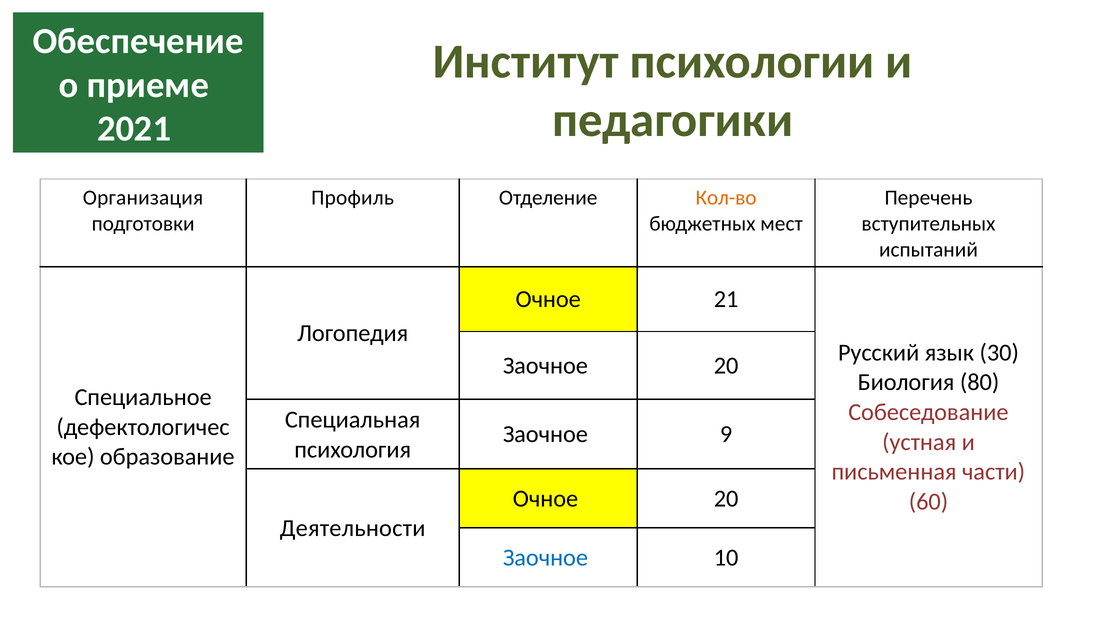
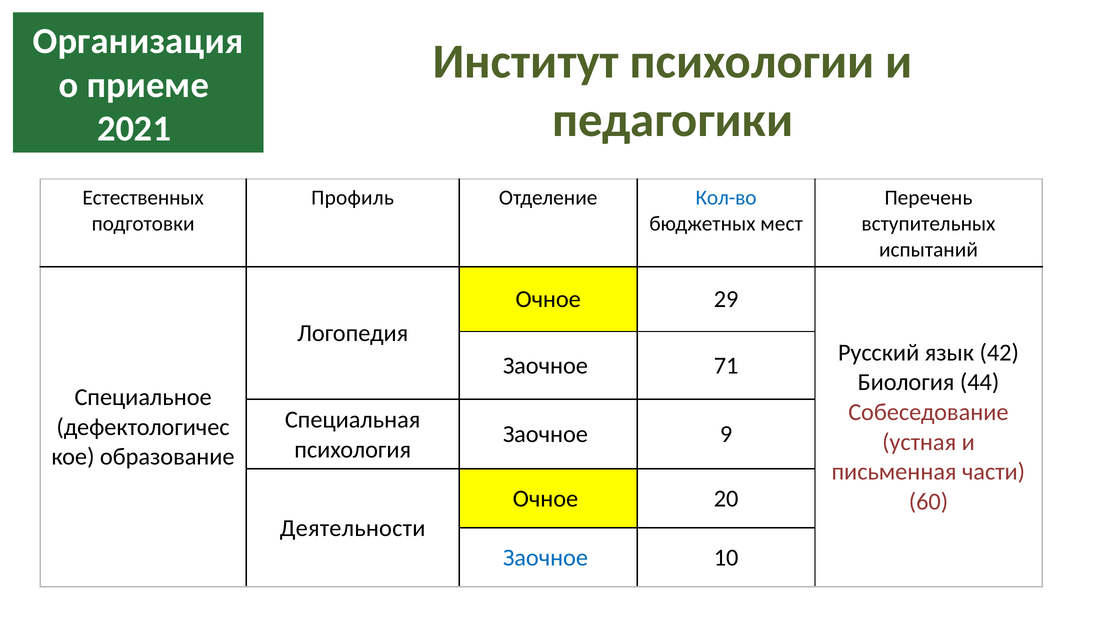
Обеспечение: Обеспечение -> Организация
Организация: Организация -> Естественных
Кол-во colour: orange -> blue
21: 21 -> 29
30: 30 -> 42
Заочное 20: 20 -> 71
80: 80 -> 44
